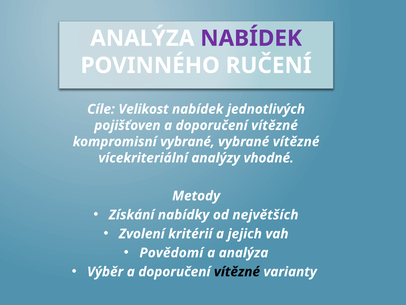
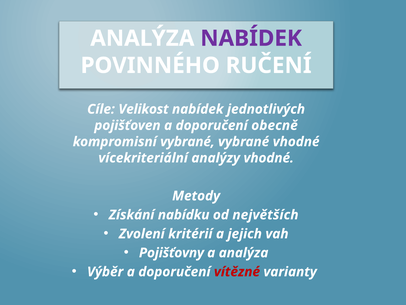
pojišťoven a doporučení vítězné: vítězné -> obecně
vybrané vítězné: vítězné -> vhodné
nabídky: nabídky -> nabídku
Povědomí: Povědomí -> Pojišťovny
vítězné at (237, 271) colour: black -> red
